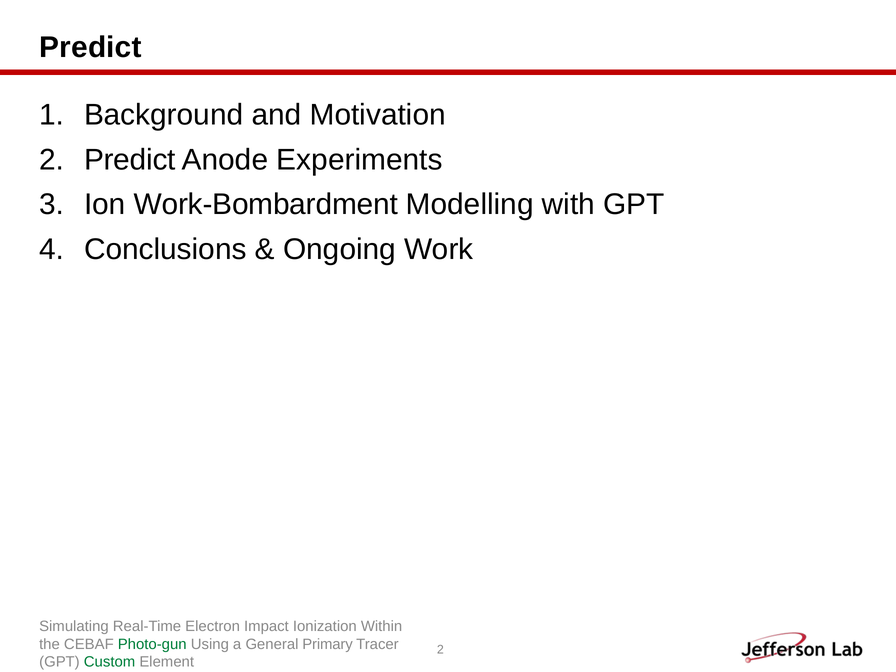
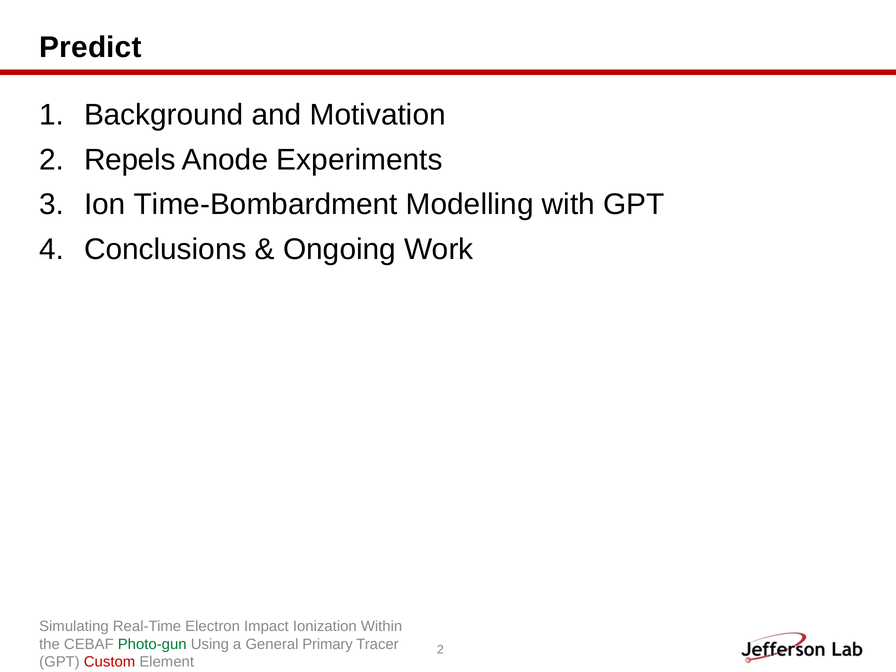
Predict at (130, 160): Predict -> Repels
Work-Bombardment: Work-Bombardment -> Time-Bombardment
Custom colour: green -> red
